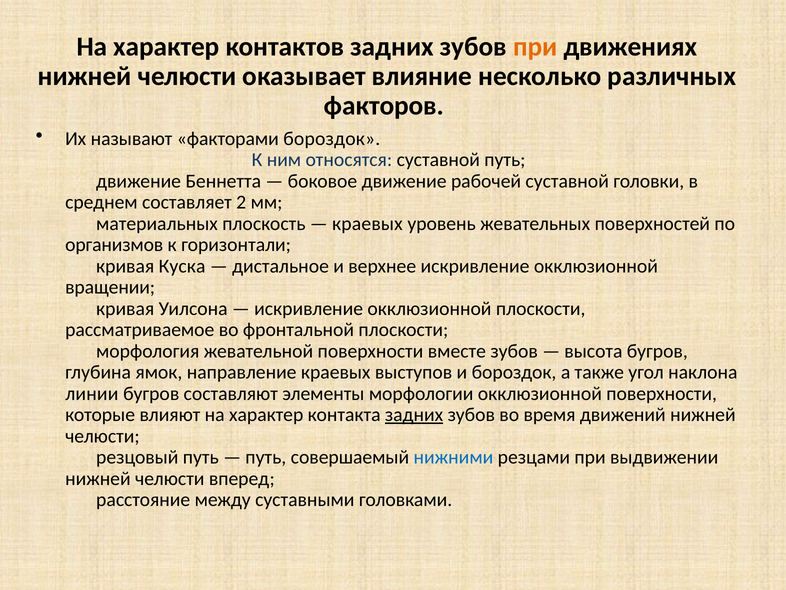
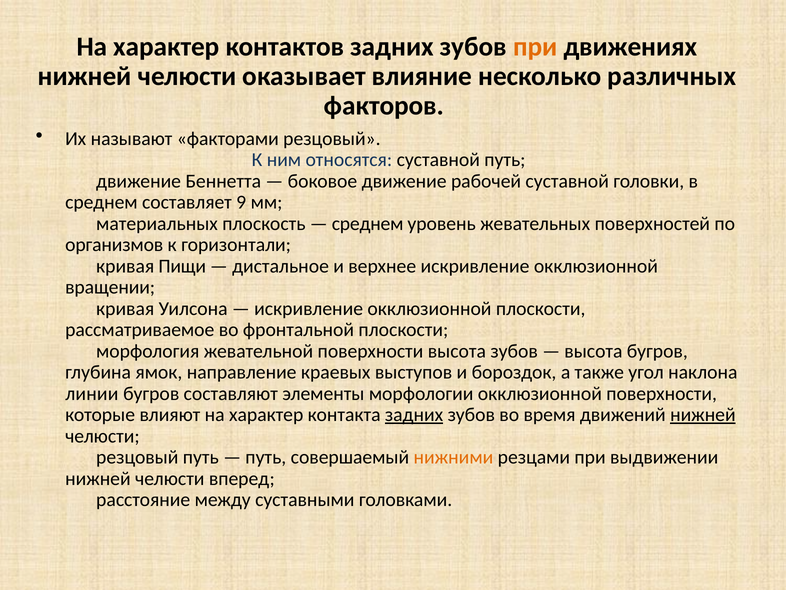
факторами бороздок: бороздок -> резцовый
2: 2 -> 9
краевых at (367, 223): краевых -> среднем
Куска: Куска -> Пищи
поверхности вместе: вместе -> высота
нижней at (703, 414) underline: none -> present
нижними colour: blue -> orange
